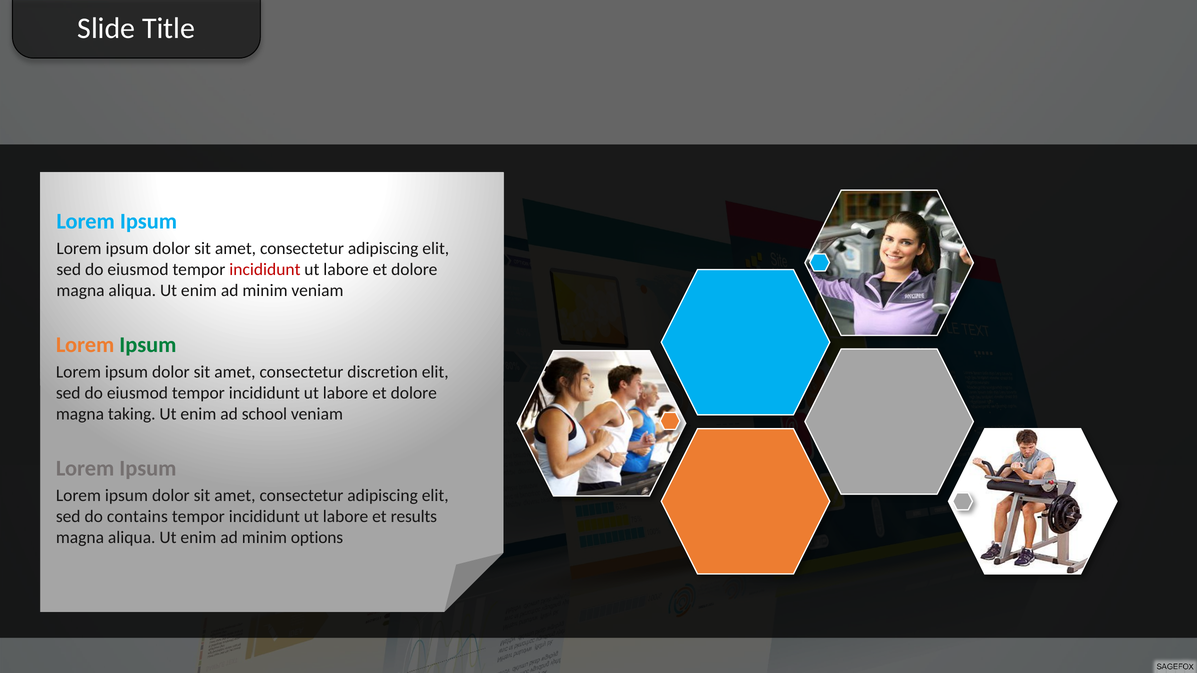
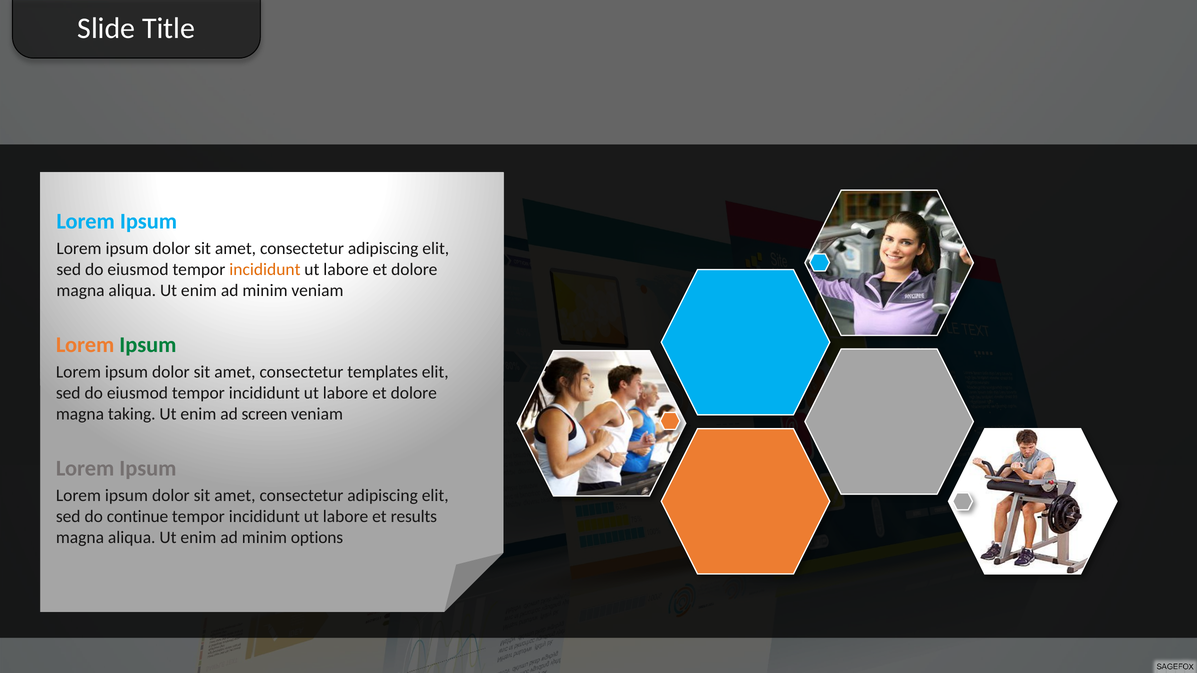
incididunt at (265, 270) colour: red -> orange
discretion: discretion -> templates
school: school -> screen
contains: contains -> continue
